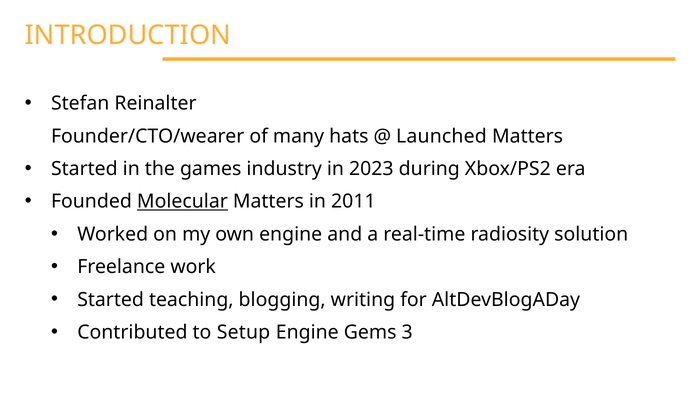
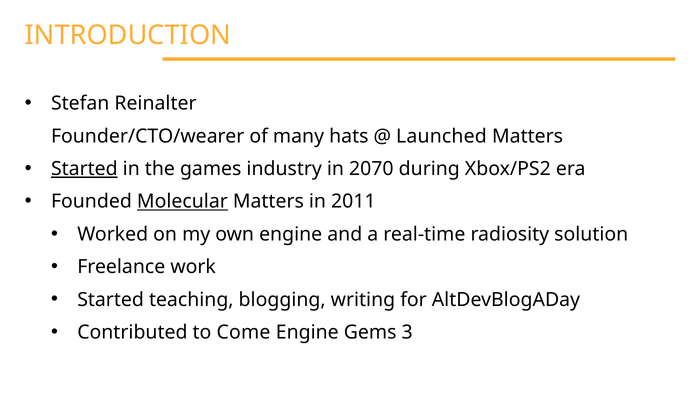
Started at (84, 169) underline: none -> present
2023: 2023 -> 2070
Setup: Setup -> Come
